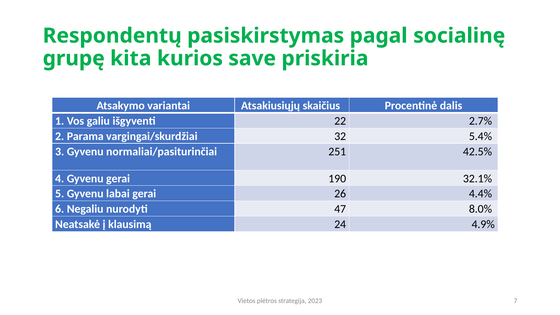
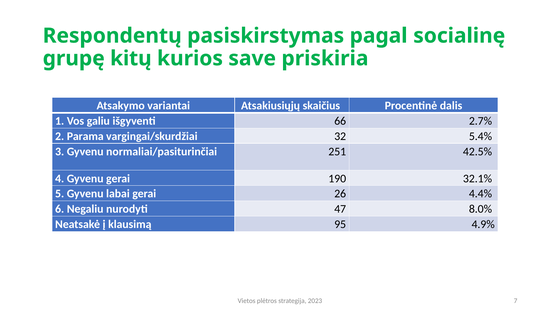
kita: kita -> kitų
22: 22 -> 66
24: 24 -> 95
